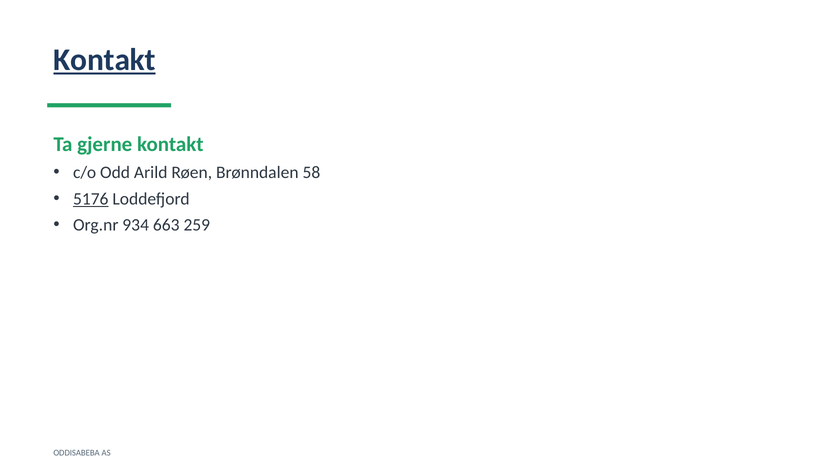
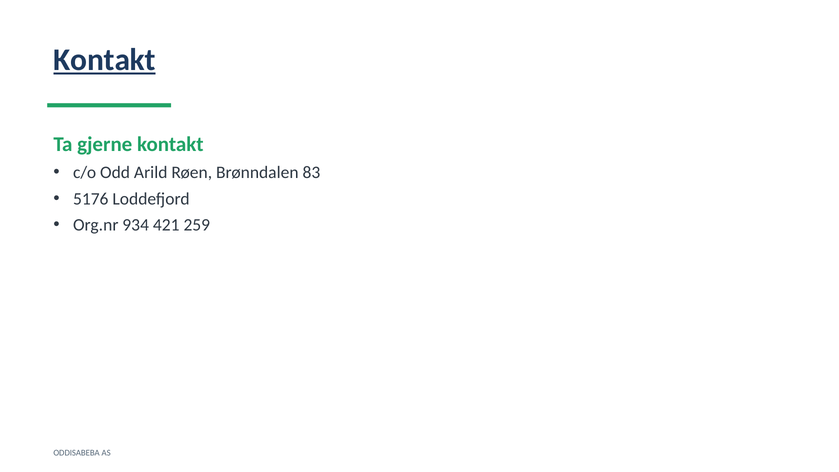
58: 58 -> 83
5176 underline: present -> none
663: 663 -> 421
